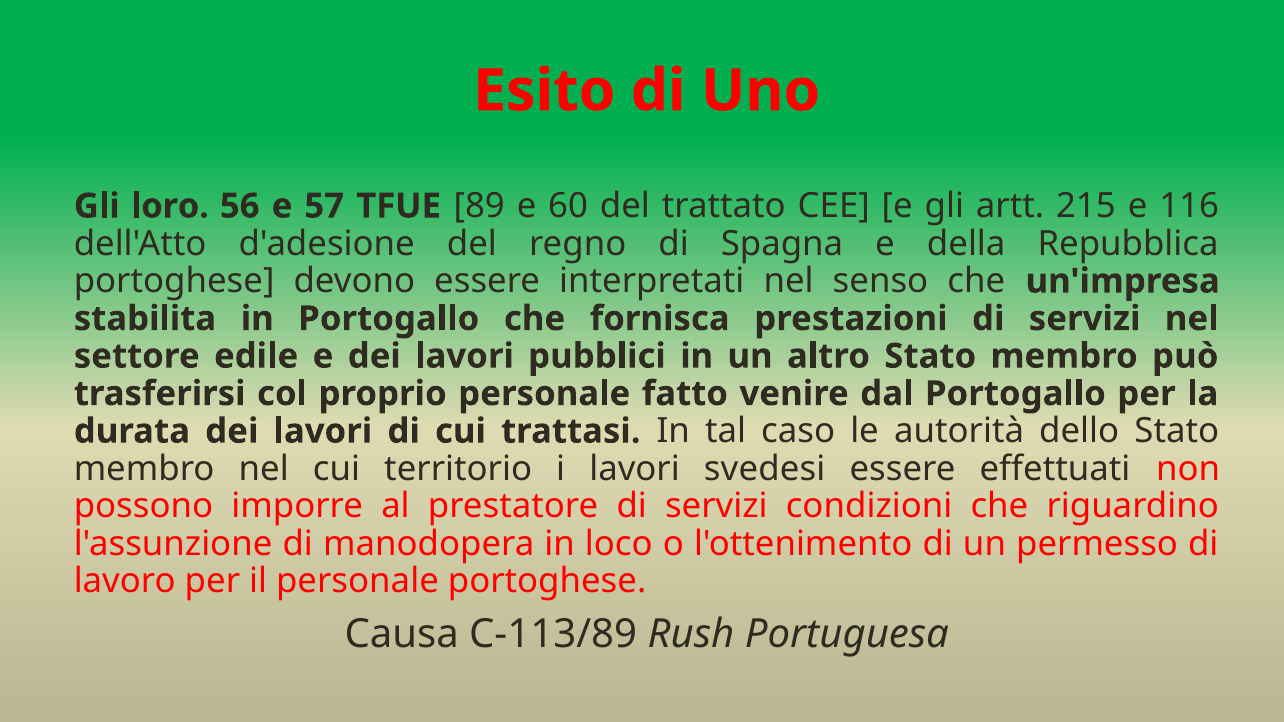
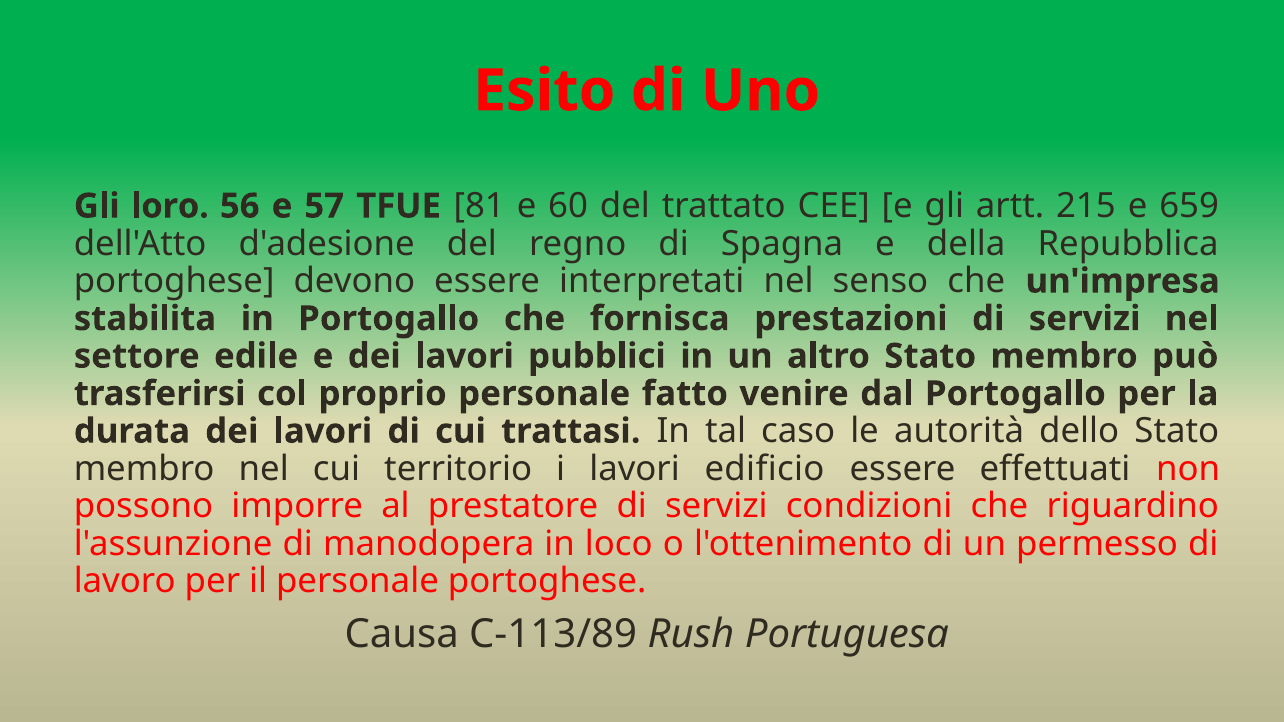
89: 89 -> 81
116: 116 -> 659
svedesi: svedesi -> edificio
